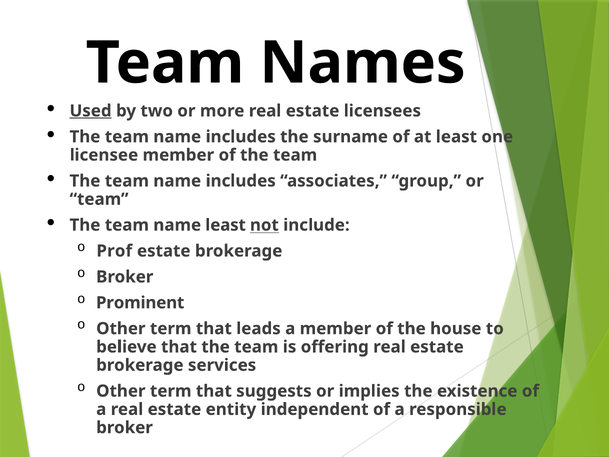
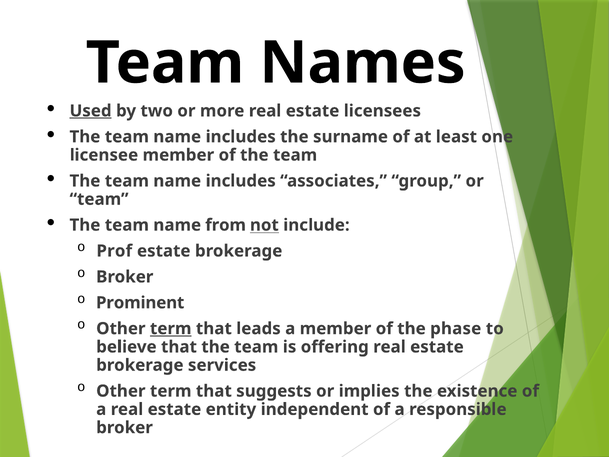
name least: least -> from
term at (171, 328) underline: none -> present
house: house -> phase
